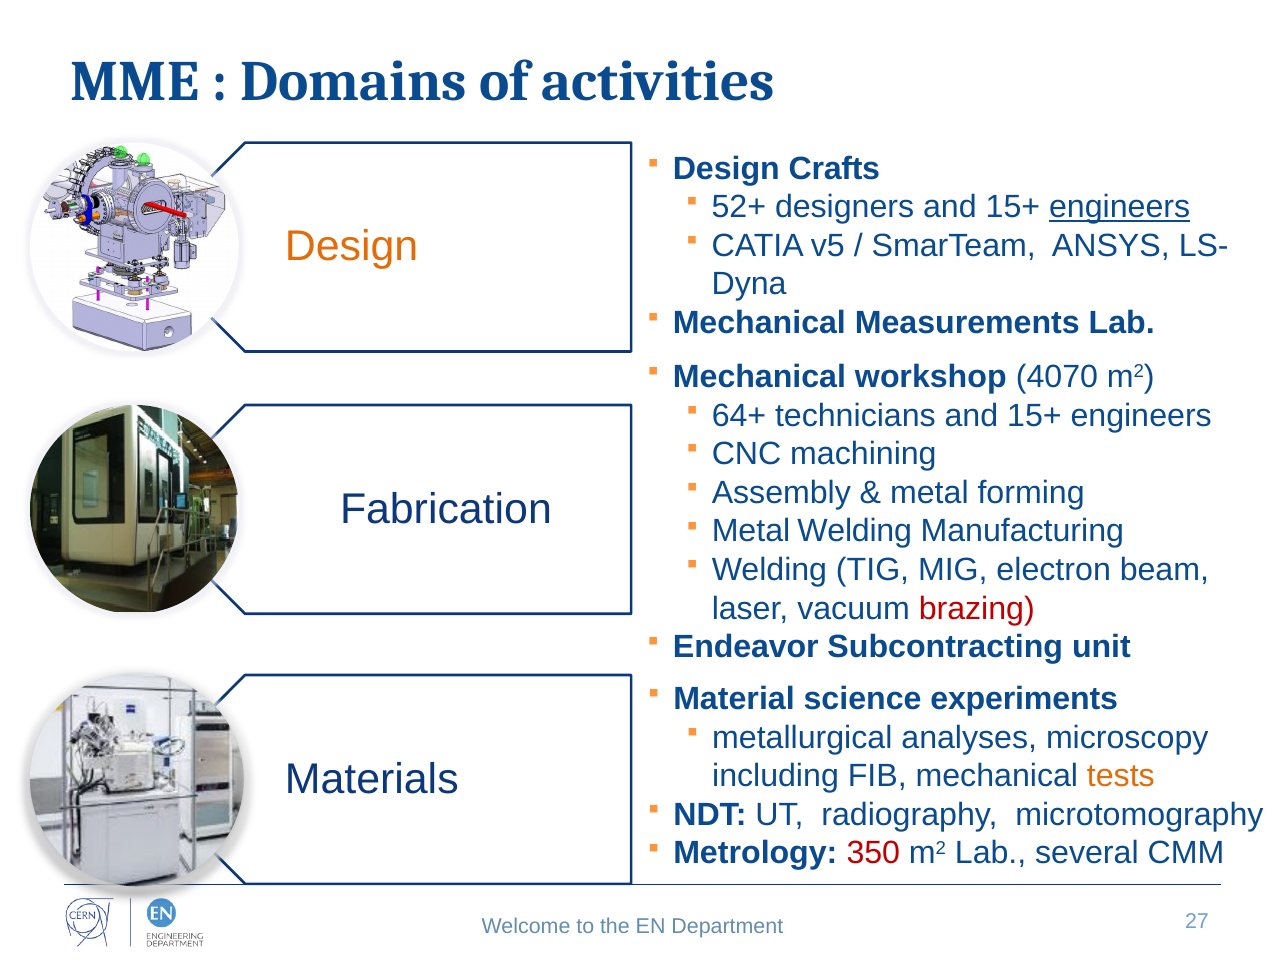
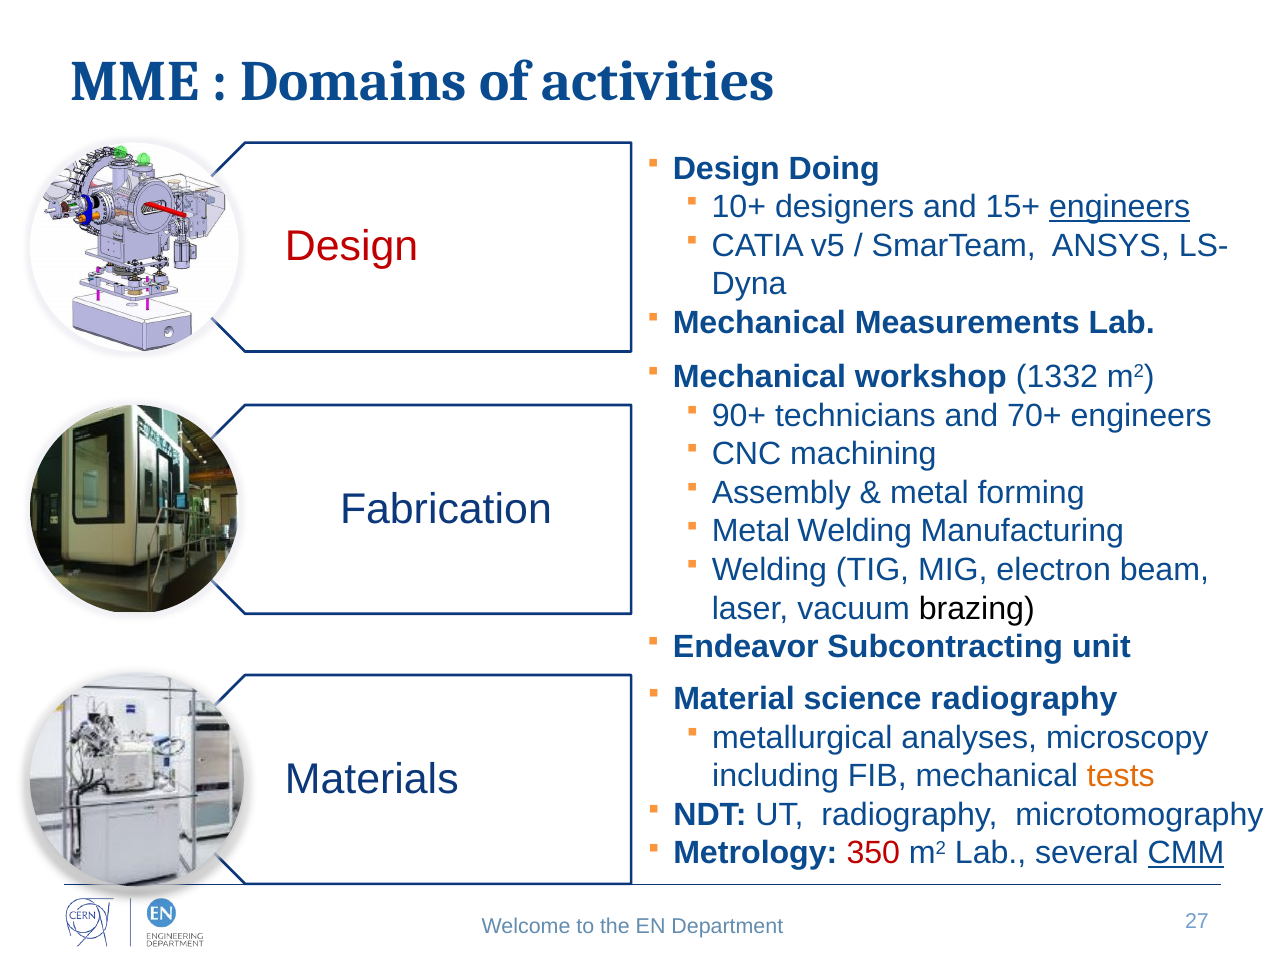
Crafts: Crafts -> Doing
52+: 52+ -> 10+
Design at (352, 247) colour: orange -> red
4070: 4070 -> 1332
64+: 64+ -> 90+
technicians and 15+: 15+ -> 70+
brazing colour: red -> black
science experiments: experiments -> radiography
CMM underline: none -> present
